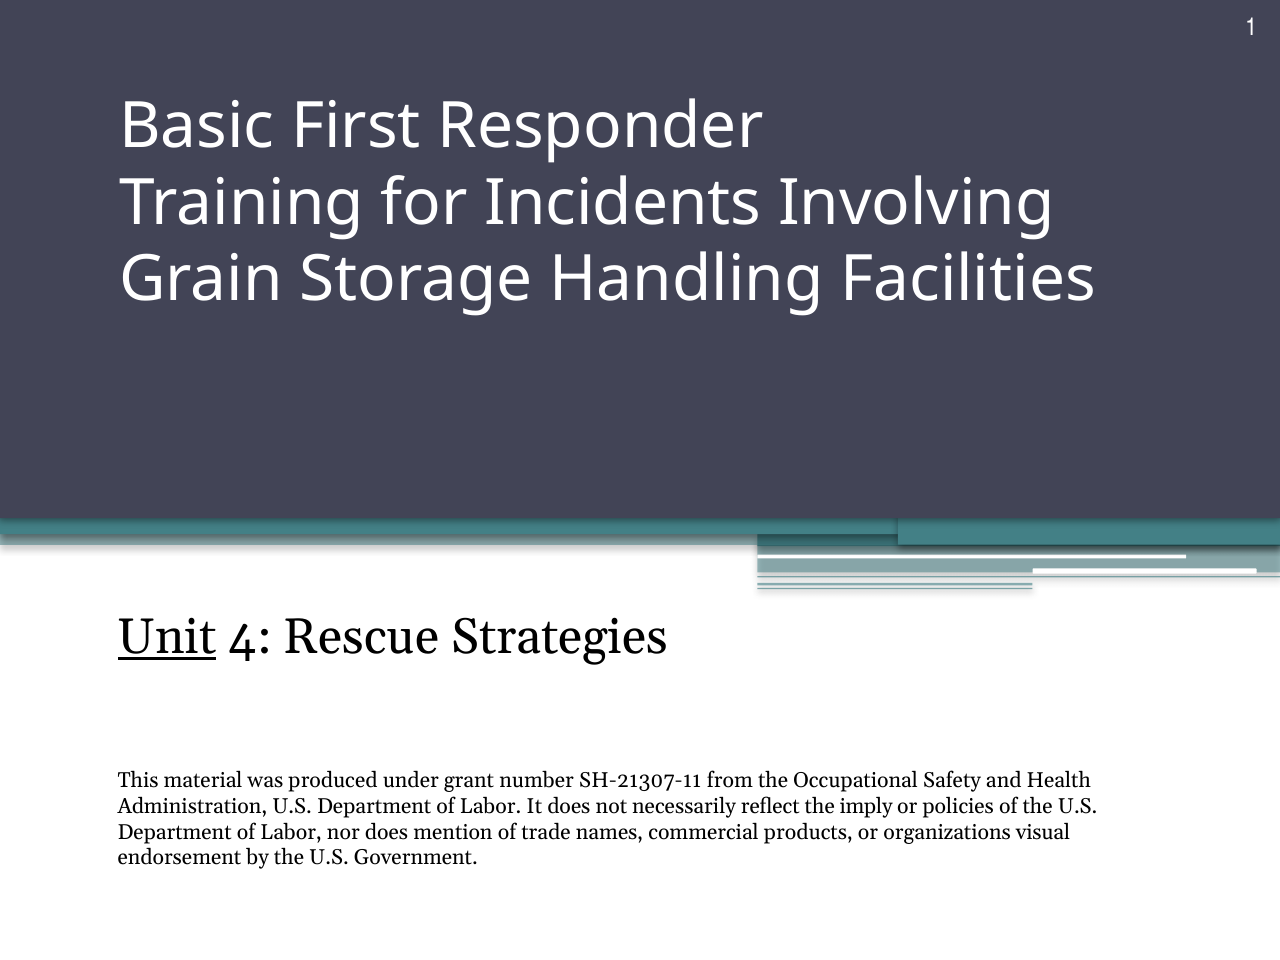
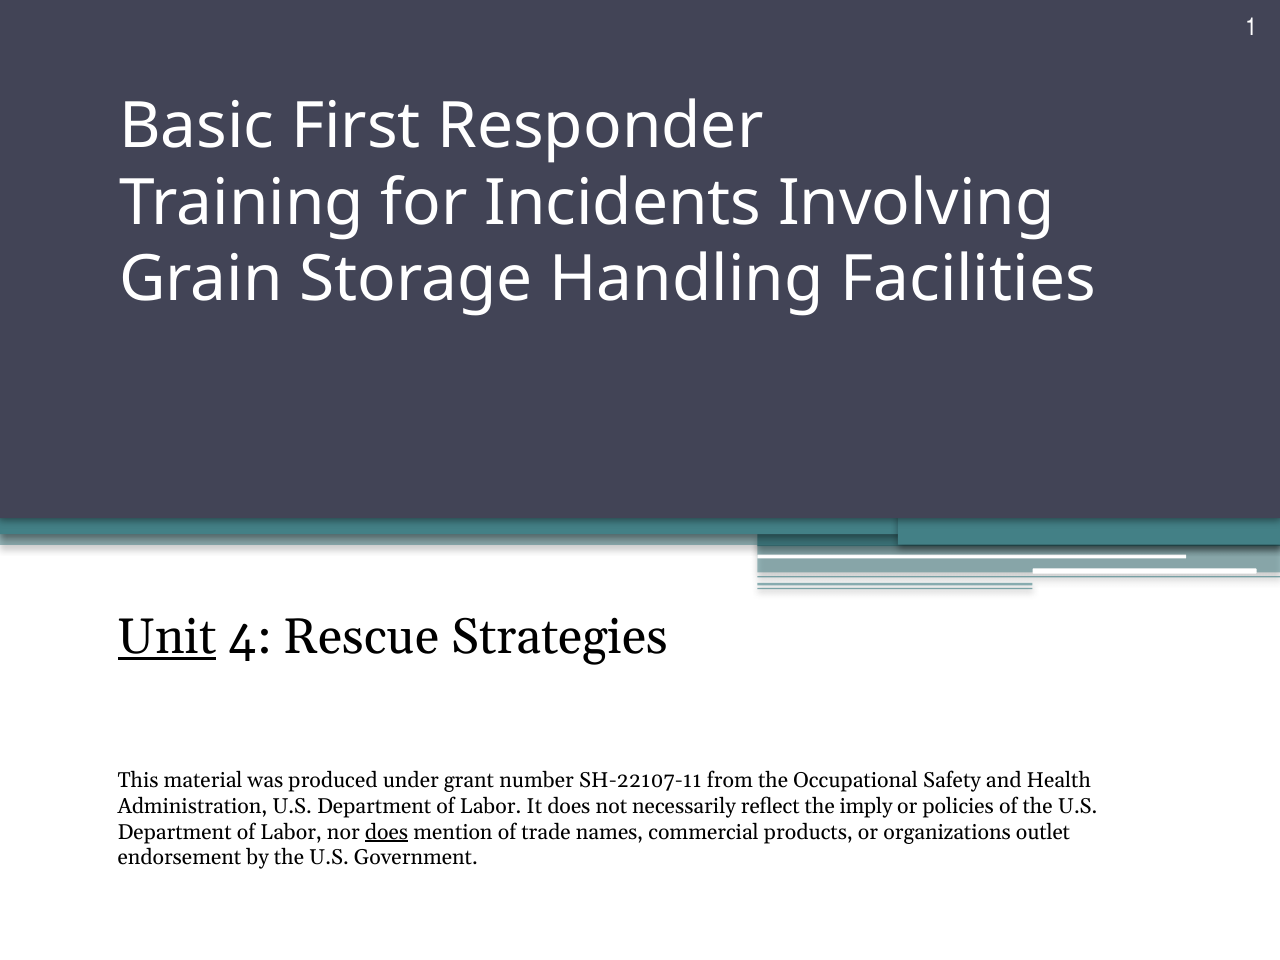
SH-21307-11: SH-21307-11 -> SH-22107-11
does at (387, 832) underline: none -> present
visual: visual -> outlet
